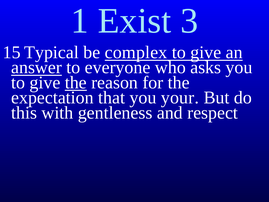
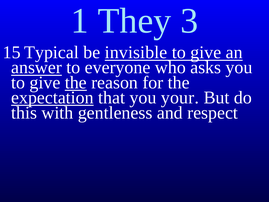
Exist: Exist -> They
complex: complex -> invisible
expectation underline: none -> present
